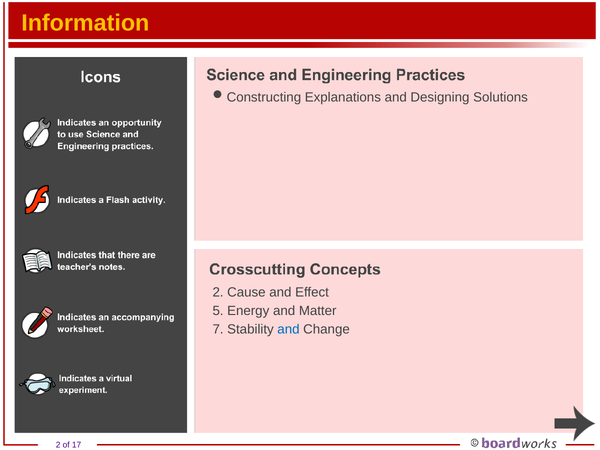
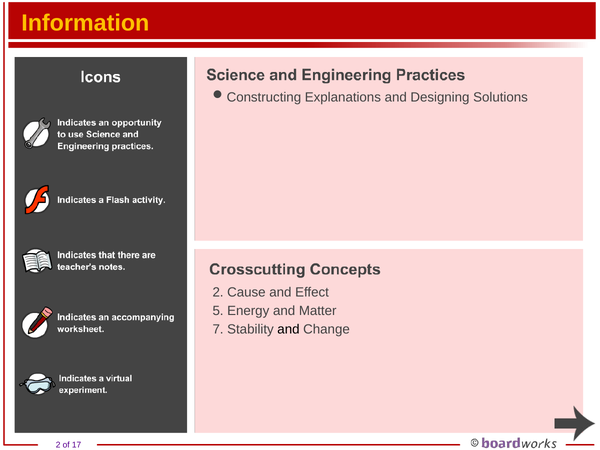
and at (288, 329) colour: blue -> black
